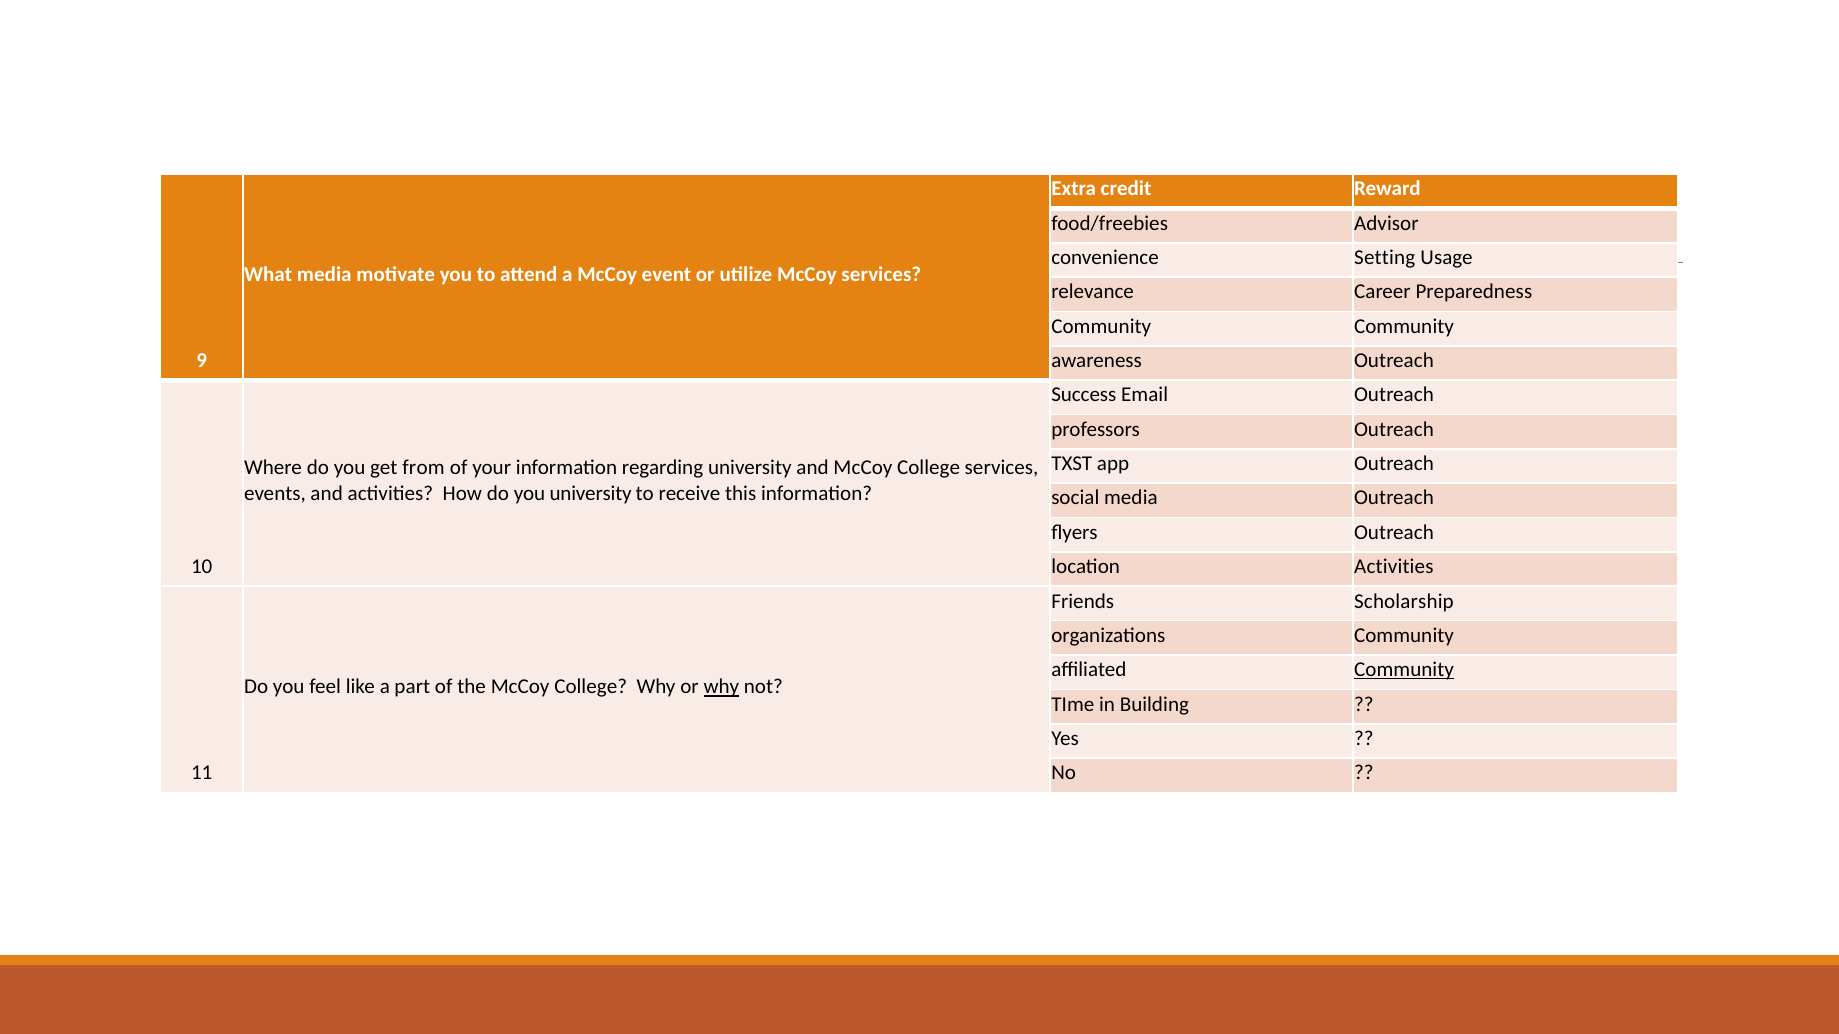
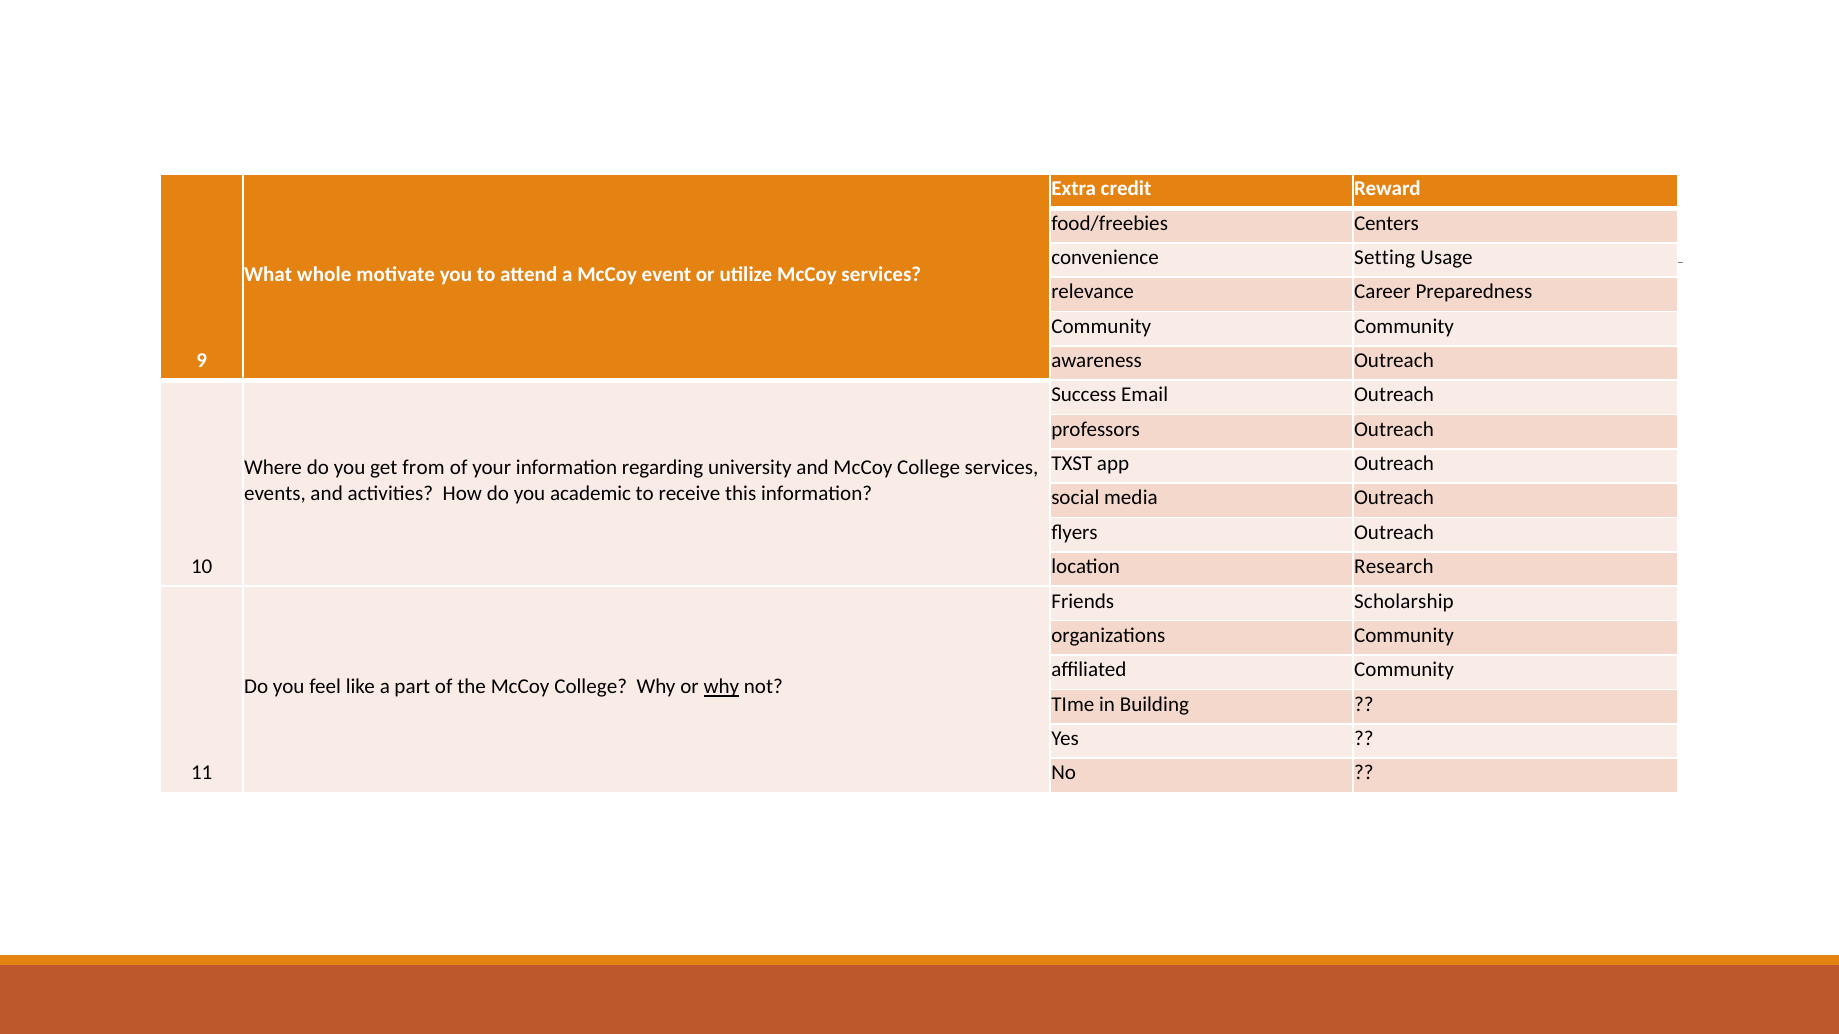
Advisor: Advisor -> Centers
What media: media -> whole
you university: university -> academic
location Activities: Activities -> Research
Community at (1404, 670) underline: present -> none
